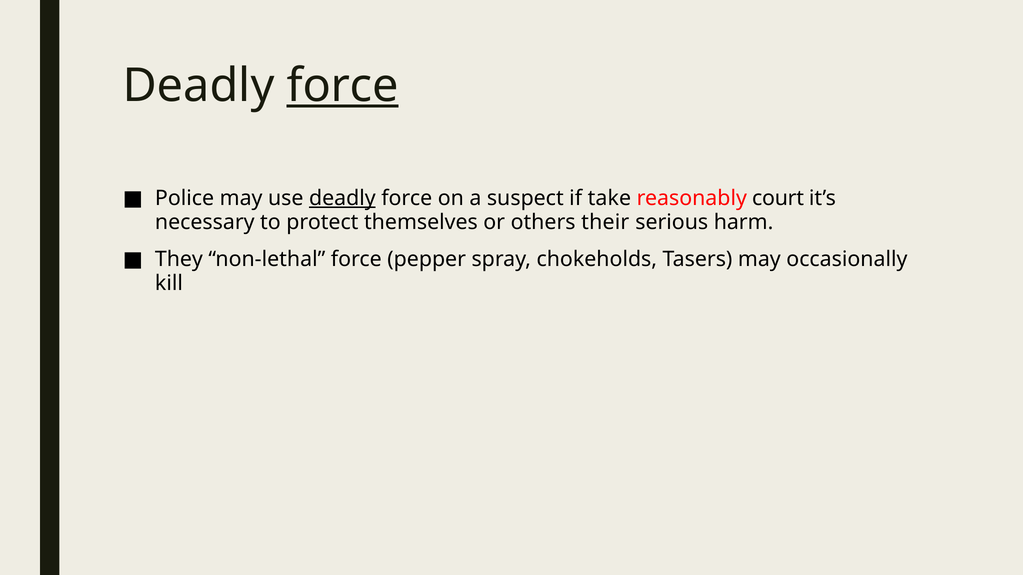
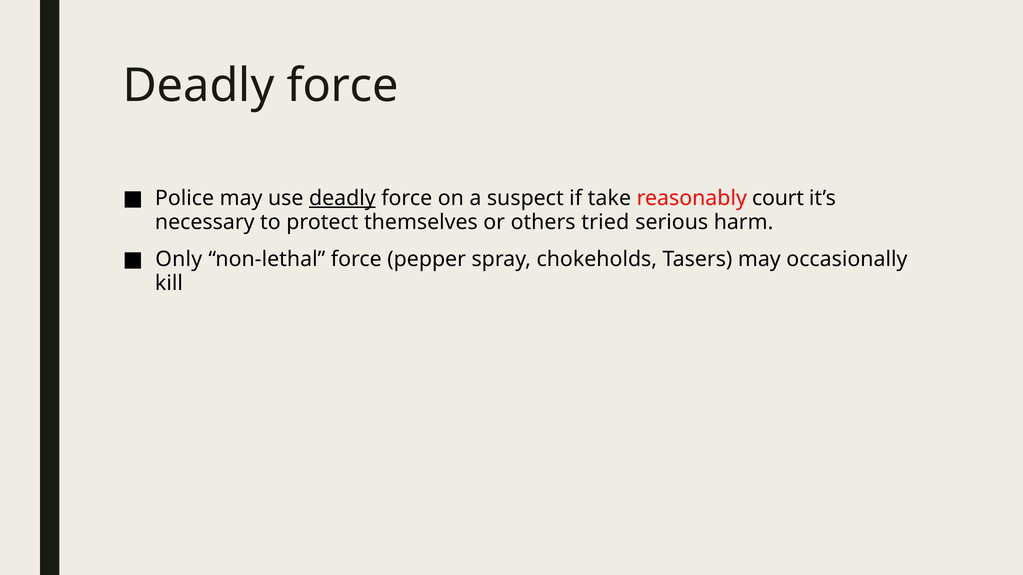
force at (343, 86) underline: present -> none
their: their -> tried
They: They -> Only
